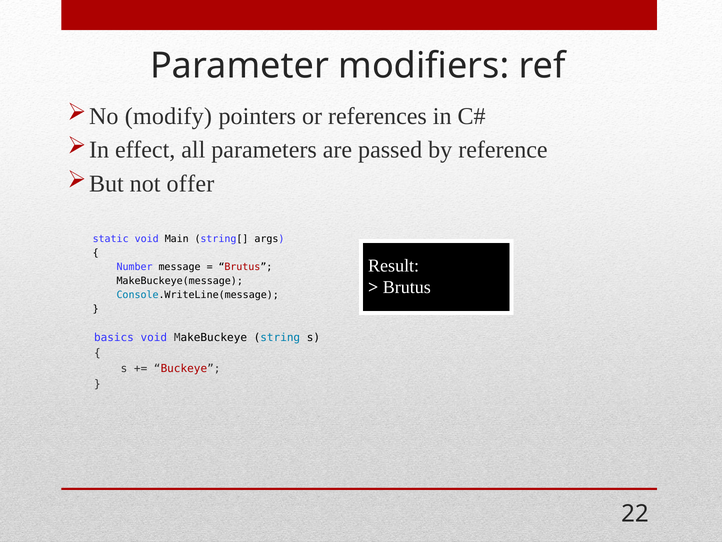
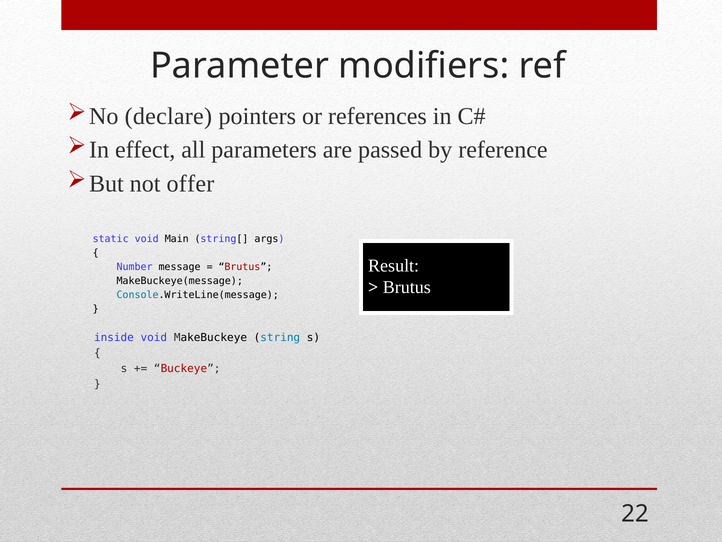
modify: modify -> declare
basics: basics -> inside
